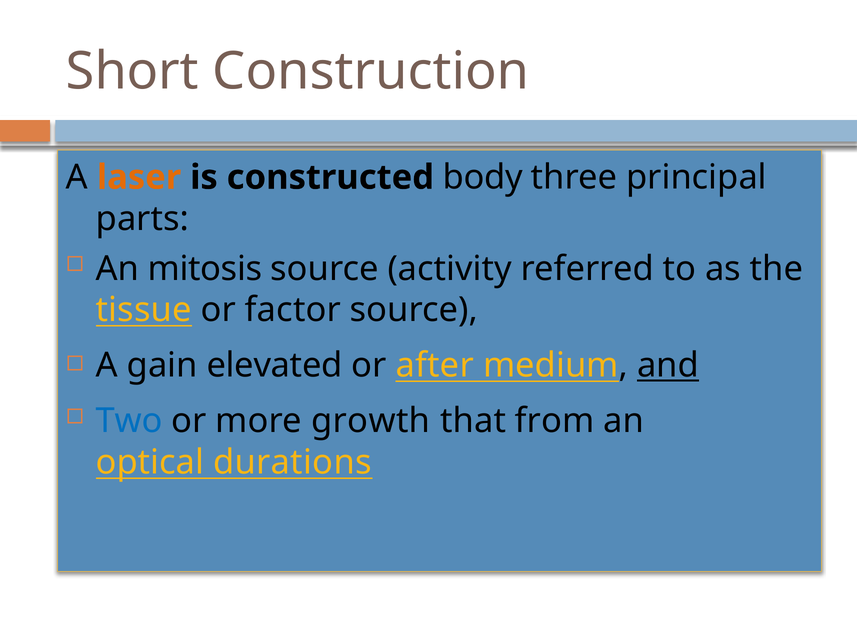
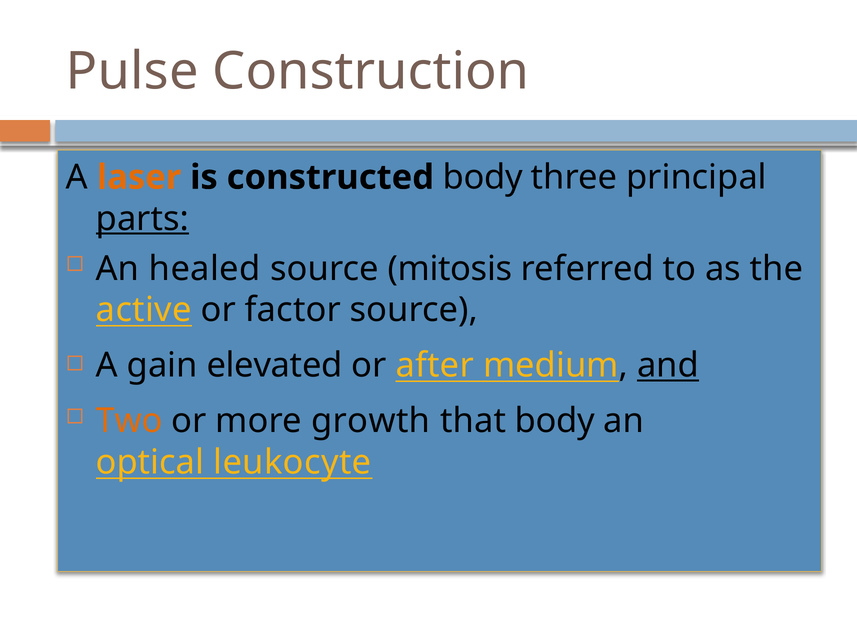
Short: Short -> Pulse
parts underline: none -> present
mitosis: mitosis -> healed
activity: activity -> mitosis
tissue: tissue -> active
Two colour: blue -> orange
that from: from -> body
durations: durations -> leukocyte
